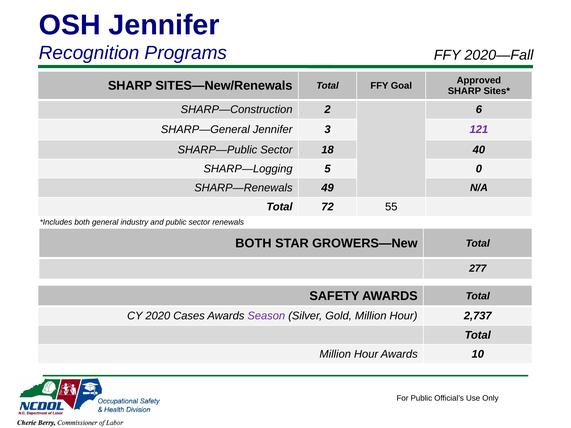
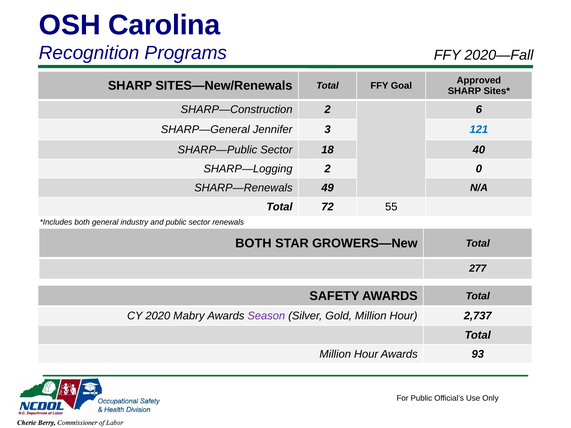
OSH Jennifer: Jennifer -> Carolina
121 colour: purple -> blue
SHARP—Logging 5: 5 -> 2
Cases: Cases -> Mabry
10: 10 -> 93
